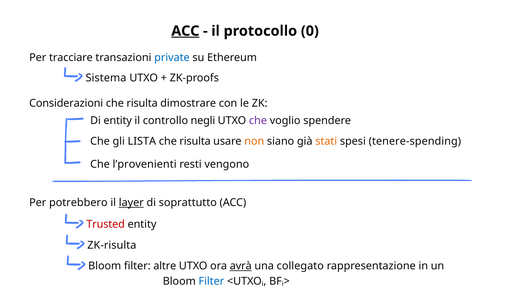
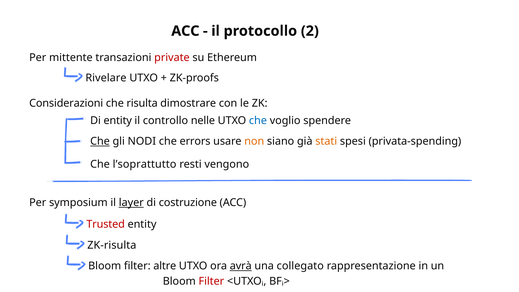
ACC at (185, 31) underline: present -> none
0: 0 -> 2
tracciare: tracciare -> mittente
private colour: blue -> red
Sistema: Sistema -> Rivelare
negli: negli -> nelle
che at (258, 121) colour: purple -> blue
Che at (100, 141) underline: none -> present
LISTA: LISTA -> NODI
risulta at (195, 141): risulta -> errors
tenere-spending: tenere-spending -> privata-spending
l’provenienti: l’provenienti -> l’soprattutto
potrebbero: potrebbero -> symposium
soprattutto: soprattutto -> costruzione
Filter at (211, 281) colour: blue -> red
